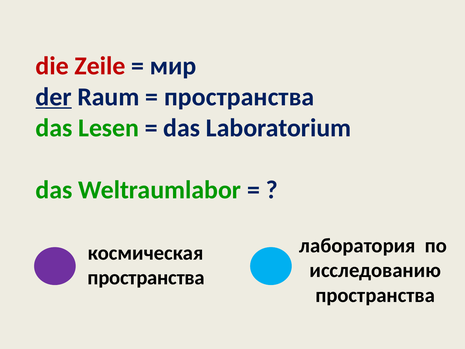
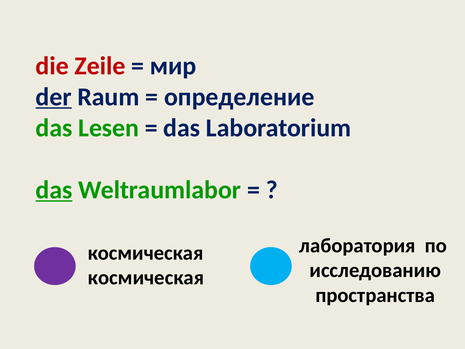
пространства at (239, 97): пространства -> определение
das at (54, 190) underline: none -> present
пространства at (146, 278): пространства -> космическая
